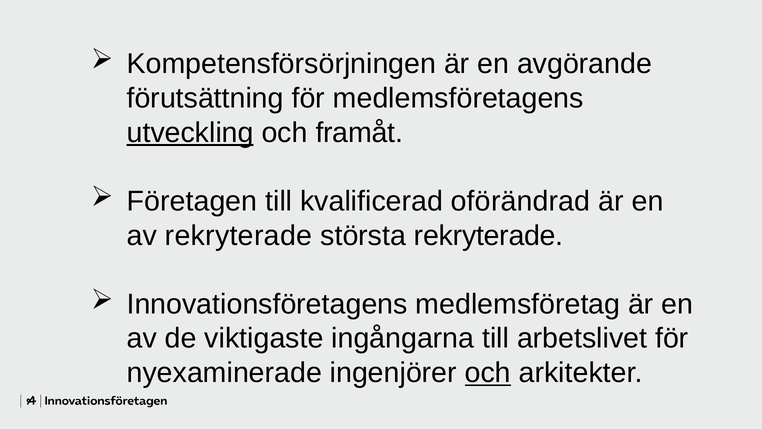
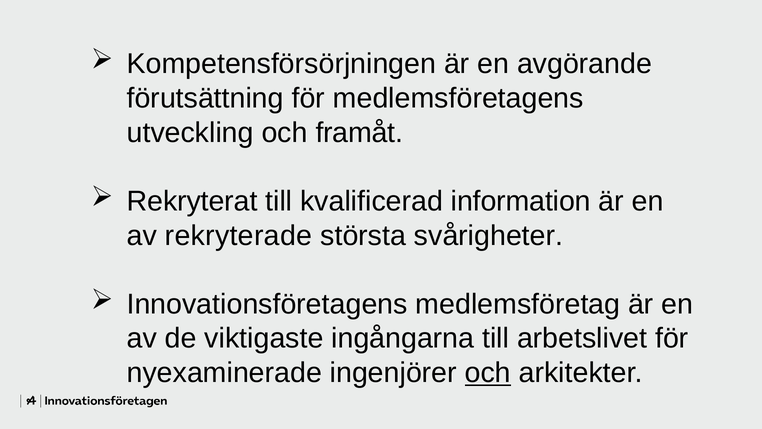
utveckling underline: present -> none
Företagen: Företagen -> Rekryterat
oförändrad: oförändrad -> information
största rekryterade: rekryterade -> svårigheter
